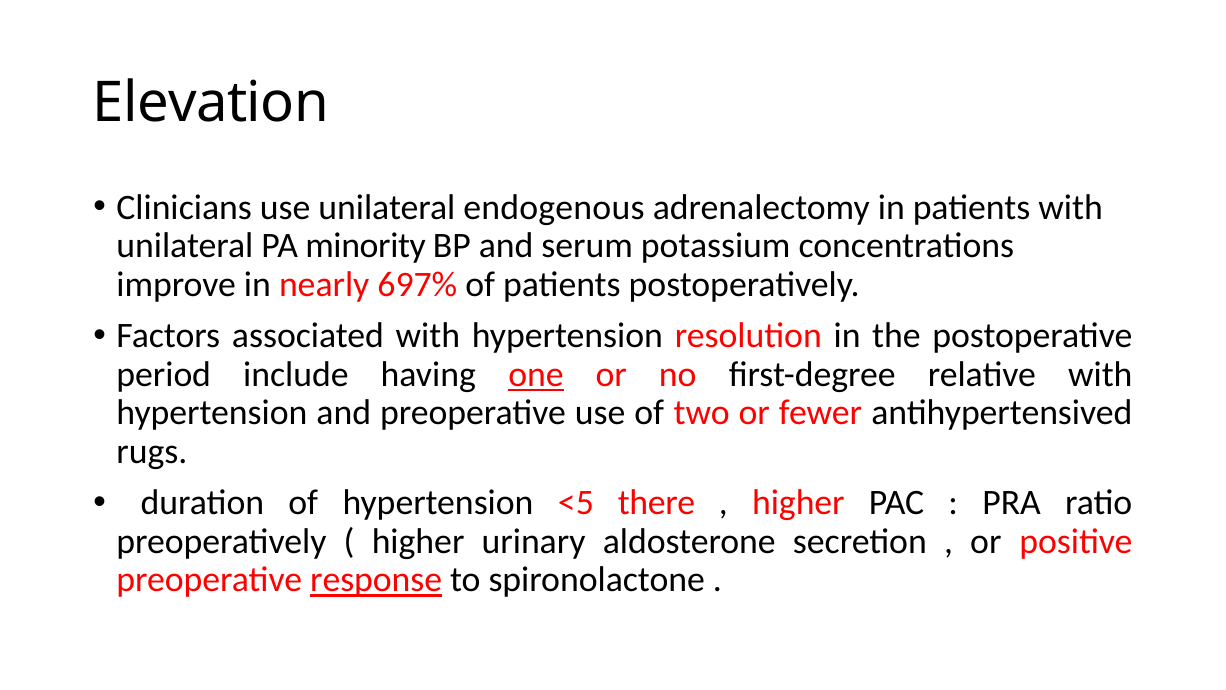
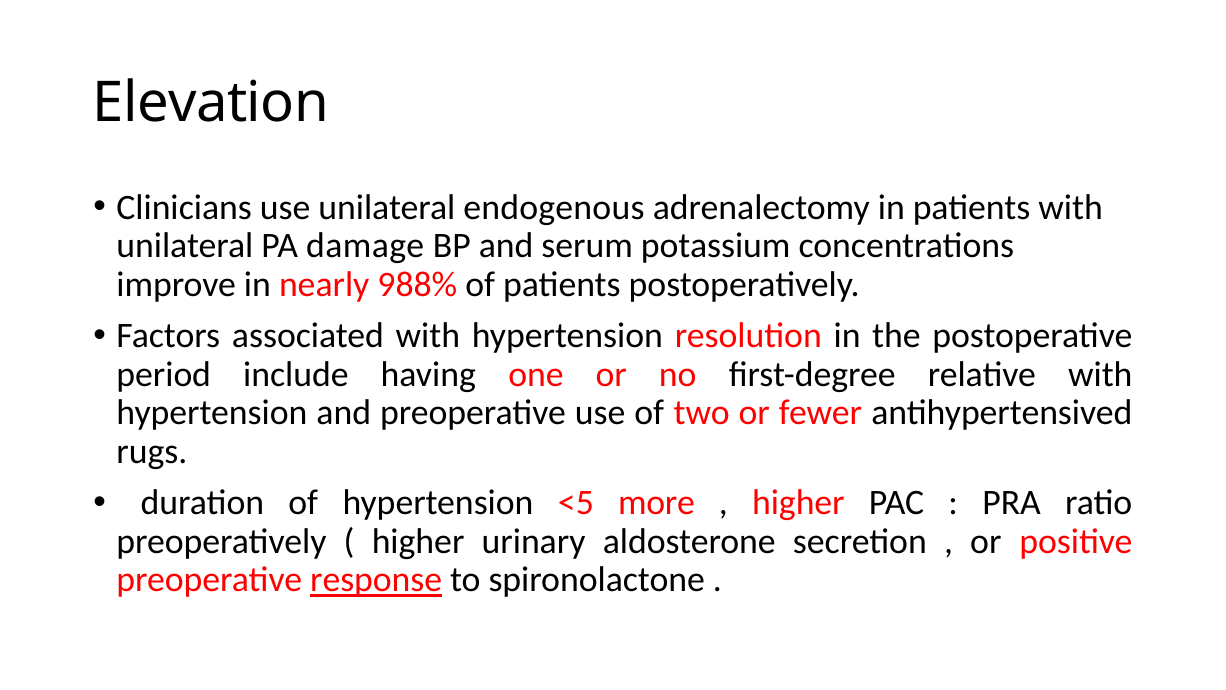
minority: minority -> damage
697%: 697% -> 988%
one underline: present -> none
there: there -> more
